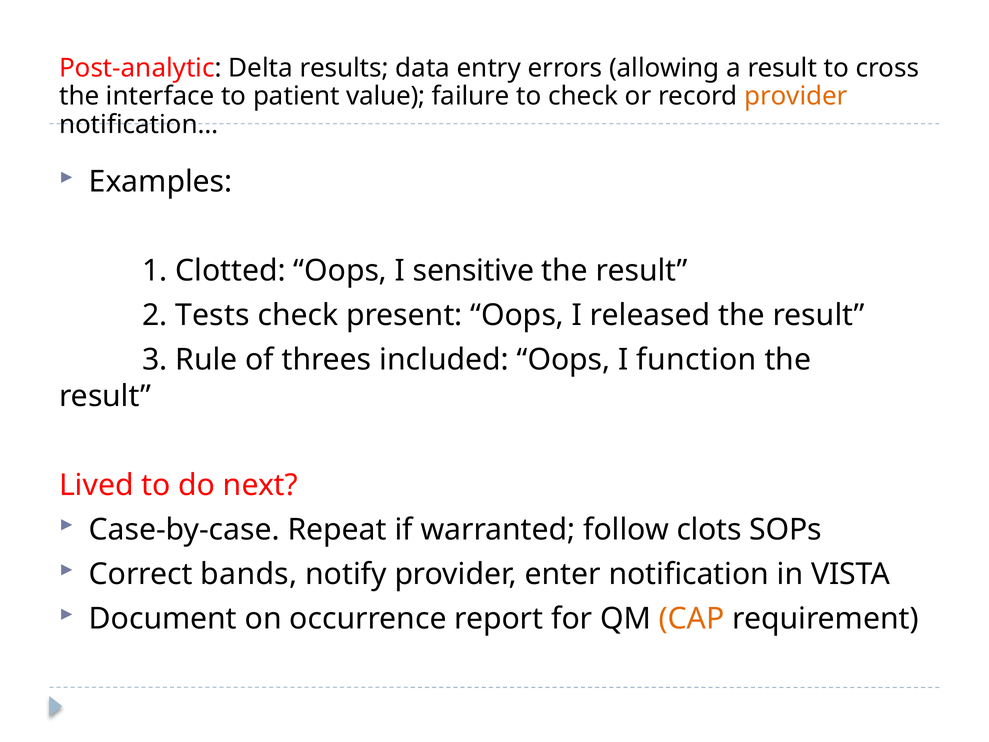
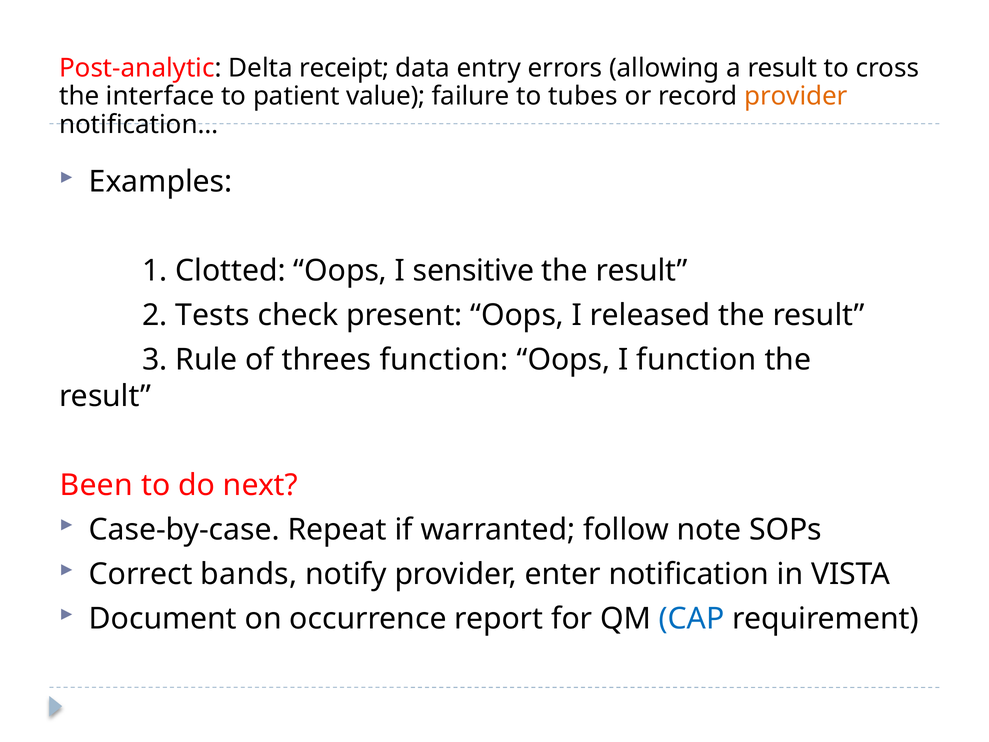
results: results -> receipt
to check: check -> tubes
threes included: included -> function
Lived: Lived -> Been
clots: clots -> note
CAP colour: orange -> blue
